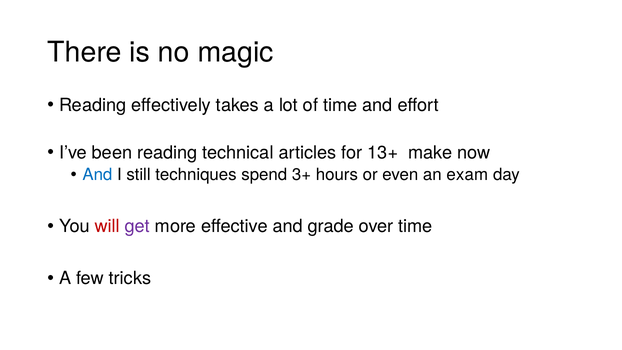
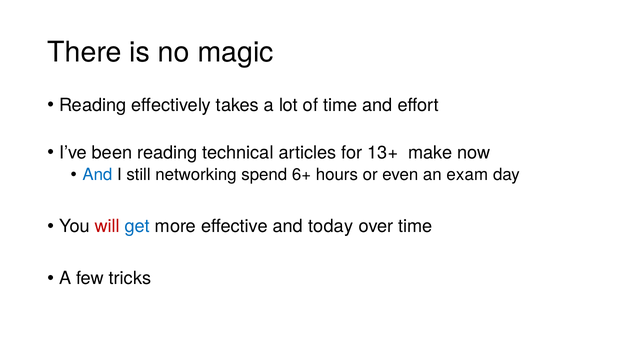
techniques: techniques -> networking
3+: 3+ -> 6+
get colour: purple -> blue
grade: grade -> today
